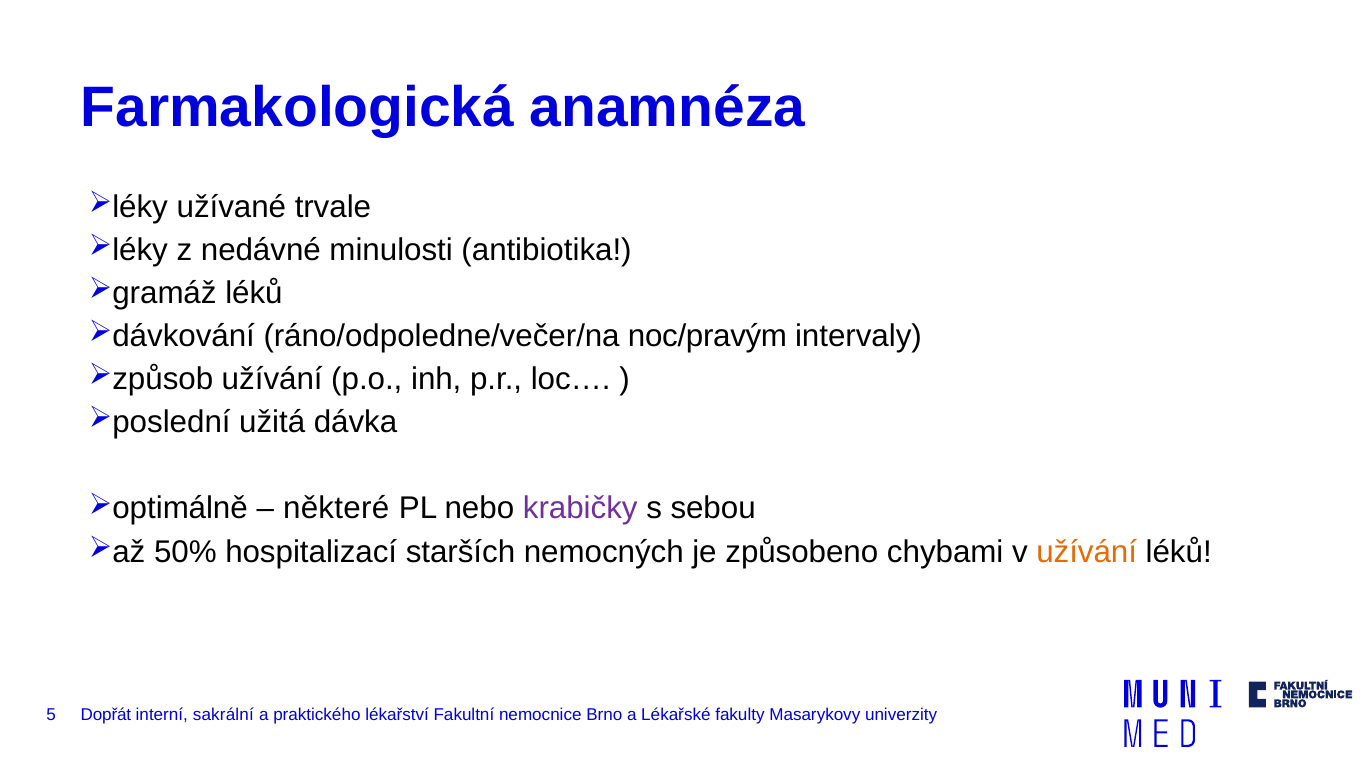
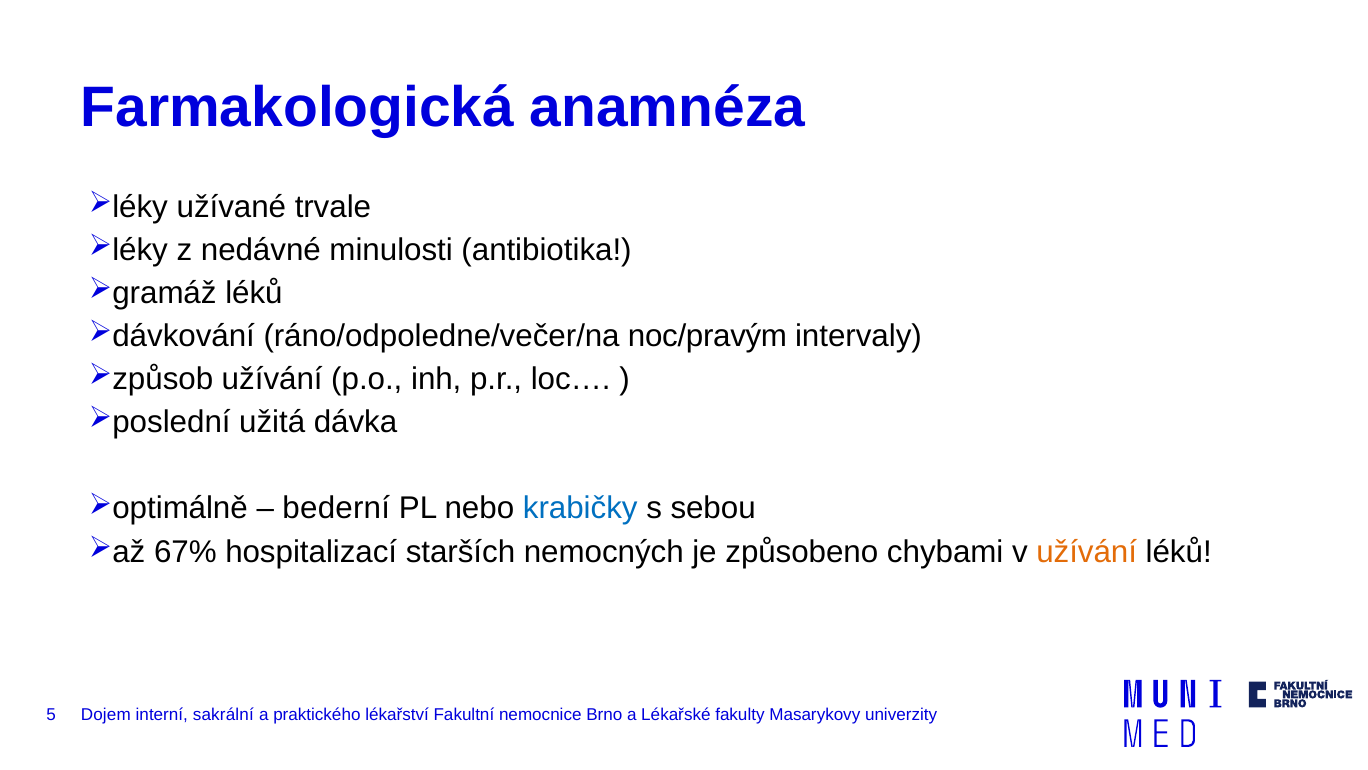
některé: některé -> bederní
krabičky colour: purple -> blue
50%: 50% -> 67%
Dopřát: Dopřát -> Dojem
